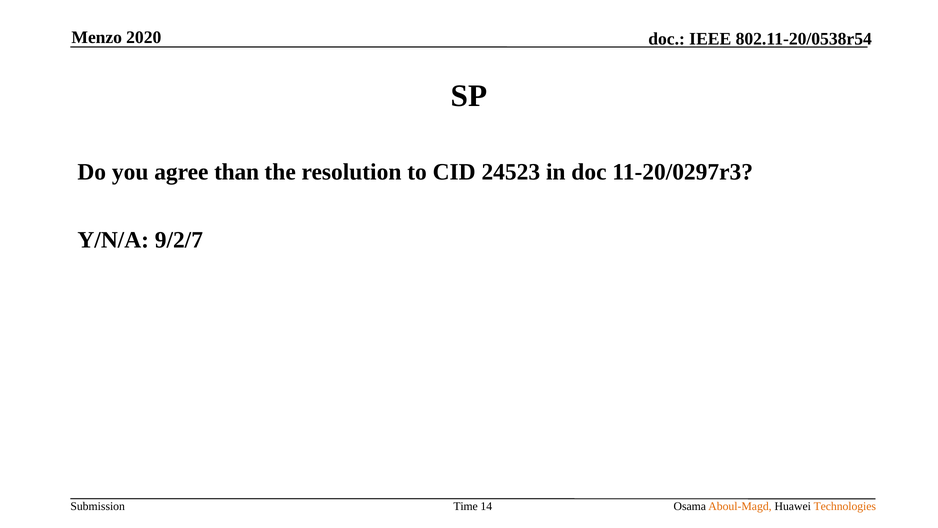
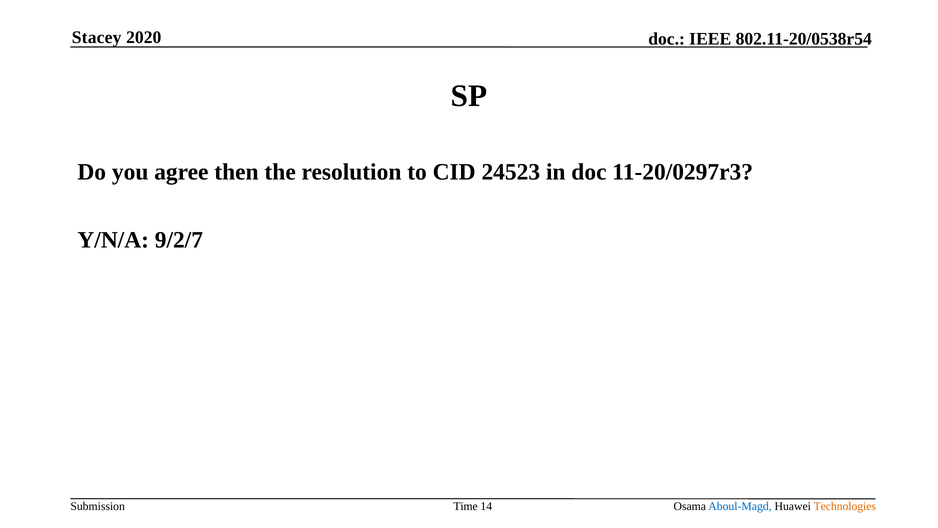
Menzo: Menzo -> Stacey
than: than -> then
Aboul-Magd colour: orange -> blue
